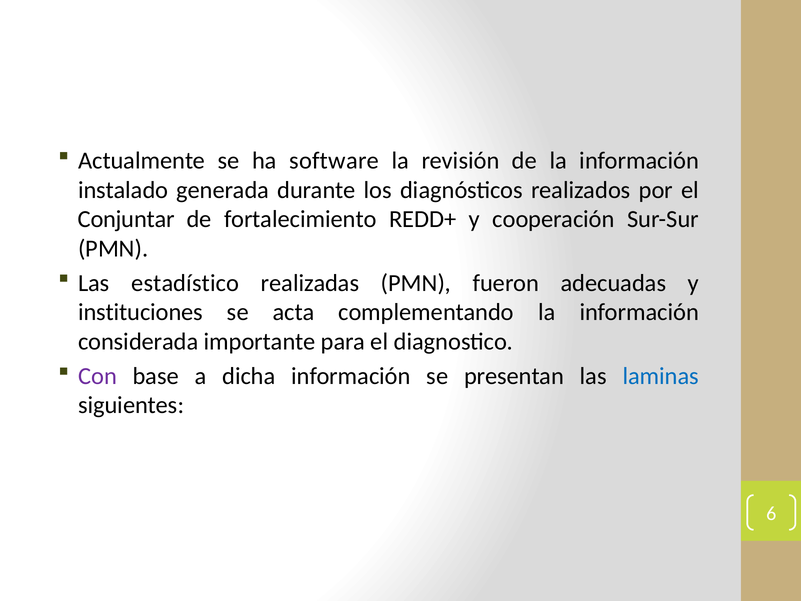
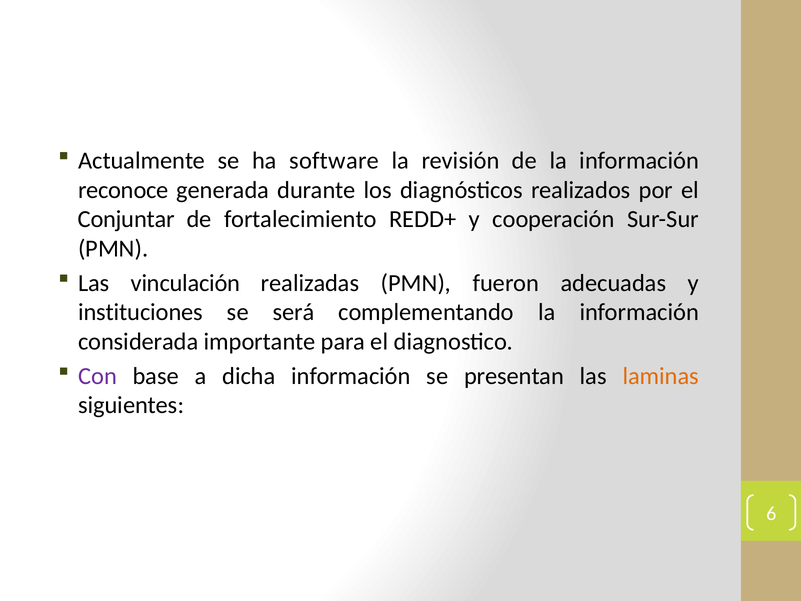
instalado: instalado -> reconoce
estadístico: estadístico -> vinculación
acta: acta -> será
laminas colour: blue -> orange
